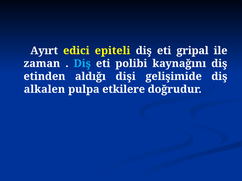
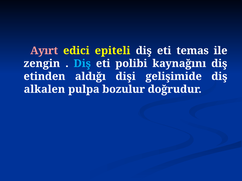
Ayırt colour: white -> pink
gripal: gripal -> temas
zaman: zaman -> zengin
etkilere: etkilere -> bozulur
